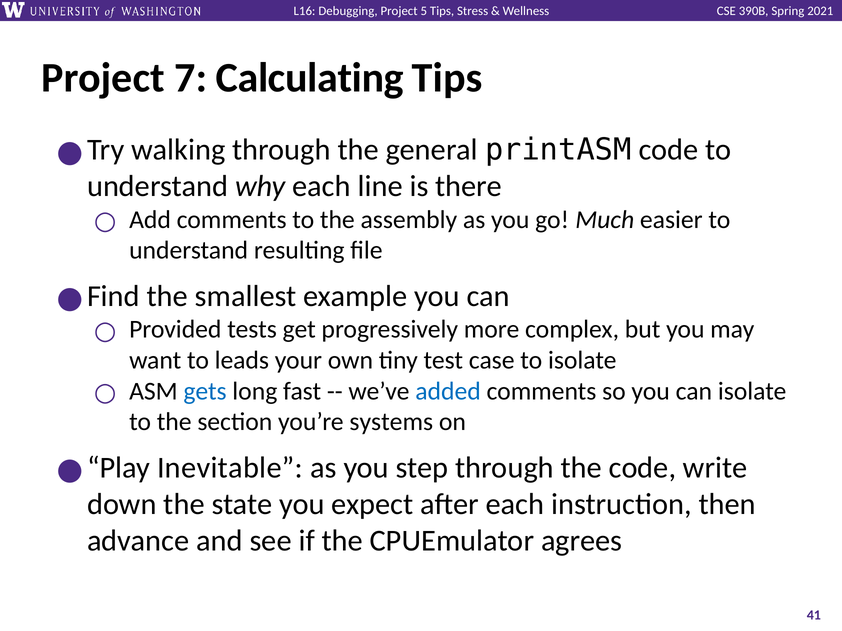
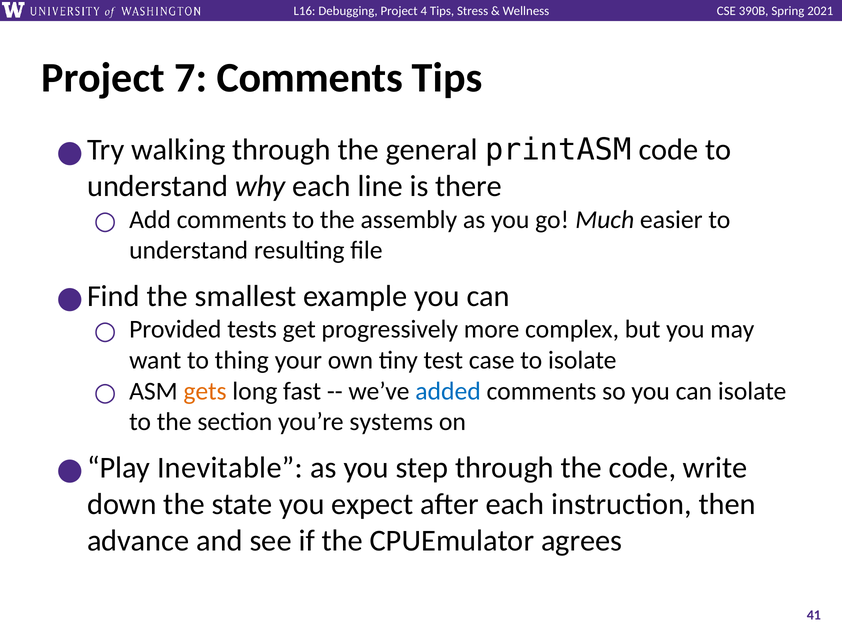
5: 5 -> 4
7 Calculating: Calculating -> Comments
leads: leads -> thing
gets colour: blue -> orange
